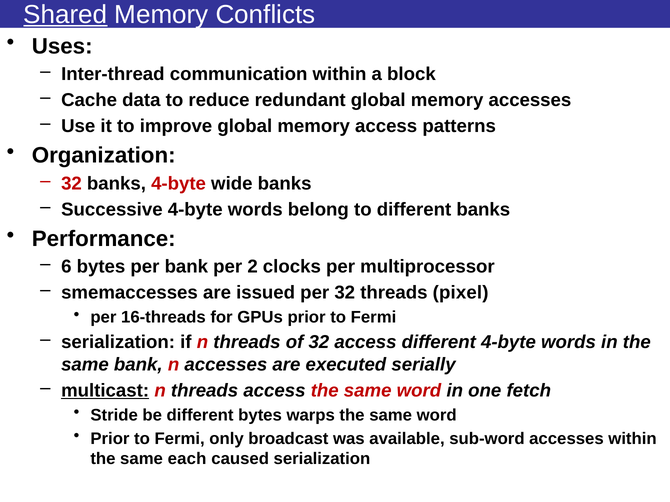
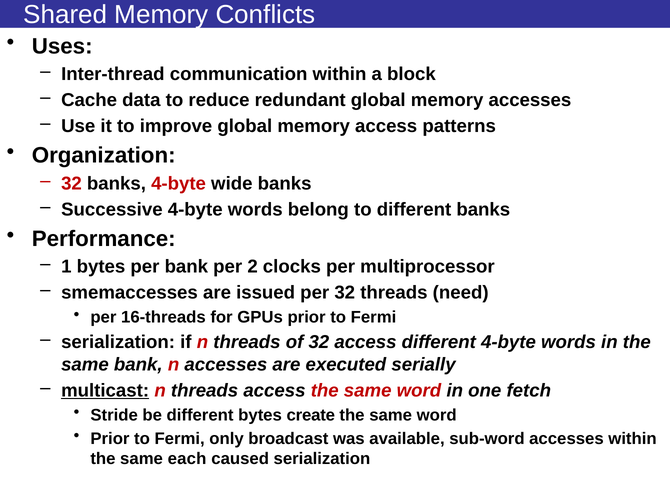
Shared underline: present -> none
6: 6 -> 1
pixel: pixel -> need
warps: warps -> create
